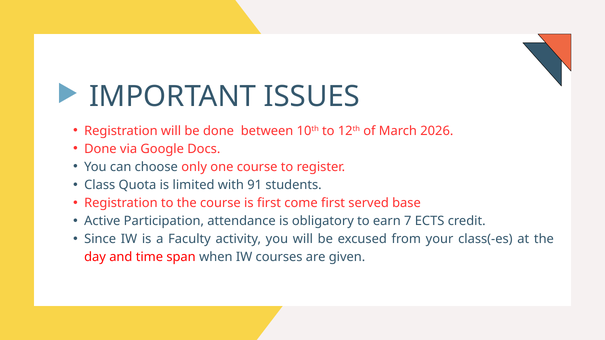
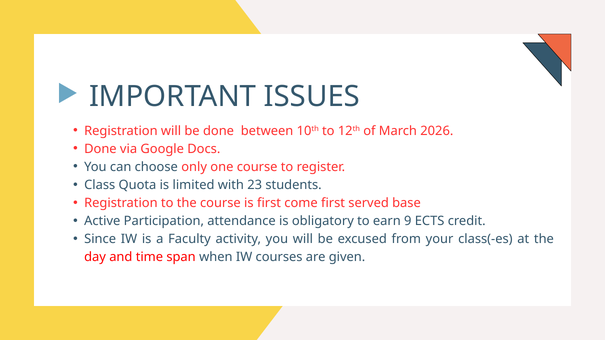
91: 91 -> 23
7: 7 -> 9
